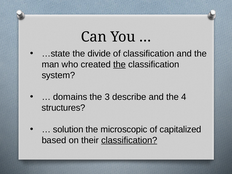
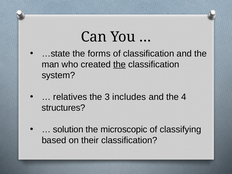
divide: divide -> forms
domains: domains -> relatives
describe: describe -> includes
capitalized: capitalized -> classifying
classification at (129, 140) underline: present -> none
